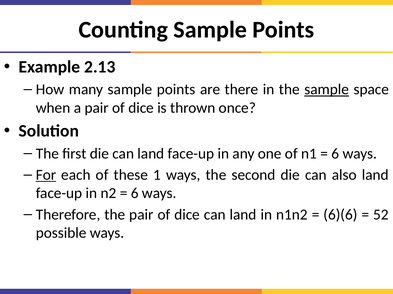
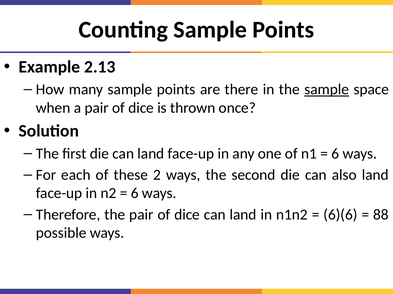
For underline: present -> none
1: 1 -> 2
52: 52 -> 88
